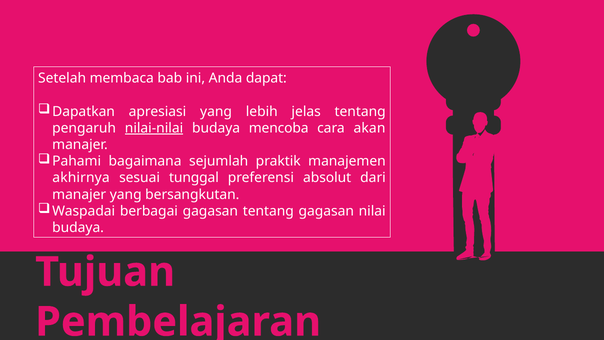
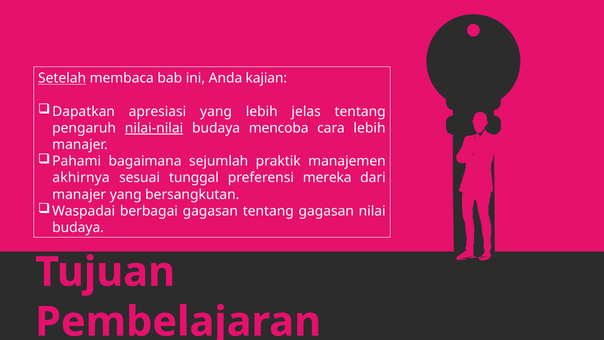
Setelah underline: none -> present
dapat: dapat -> kajian
cara akan: akan -> lebih
absolut: absolut -> mereka
